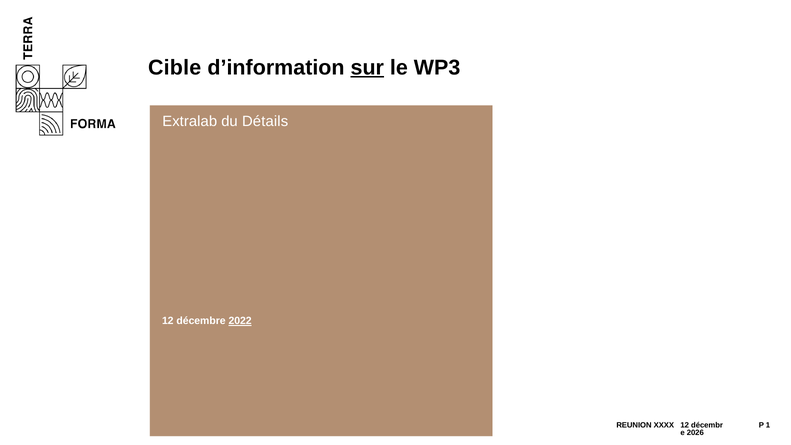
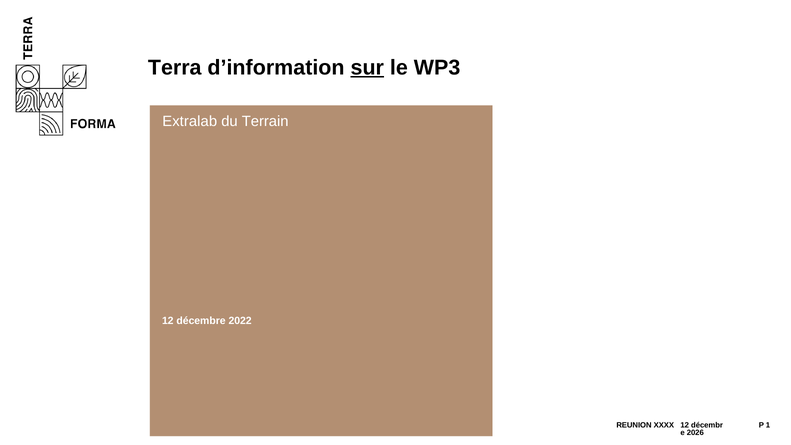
Cible: Cible -> Terra
Détails: Détails -> Terrain
2022 underline: present -> none
